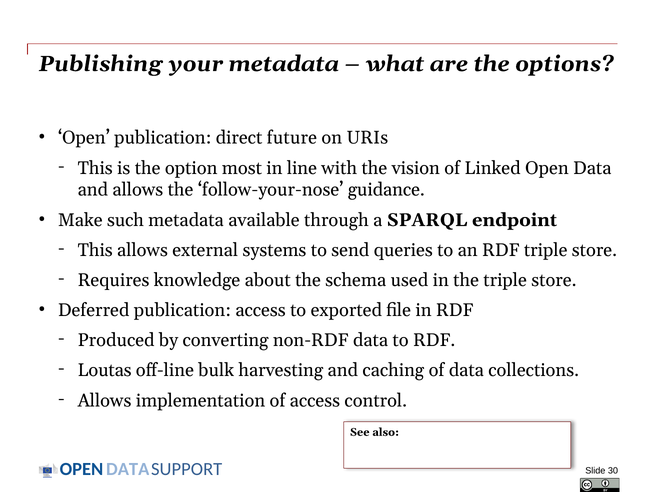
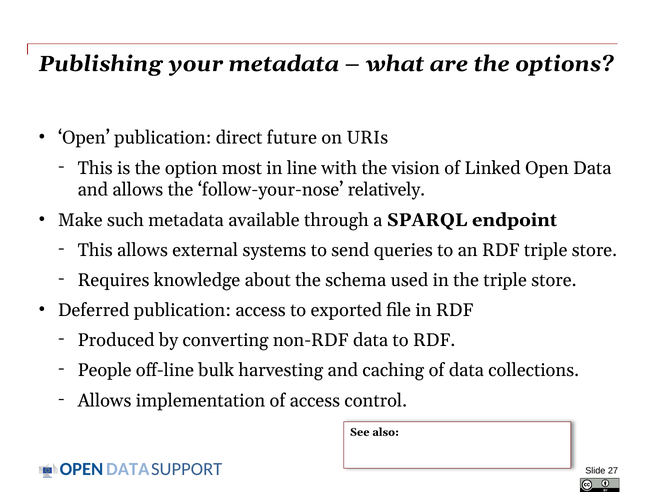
guidance: guidance -> relatively
Loutas: Loutas -> People
30: 30 -> 27
